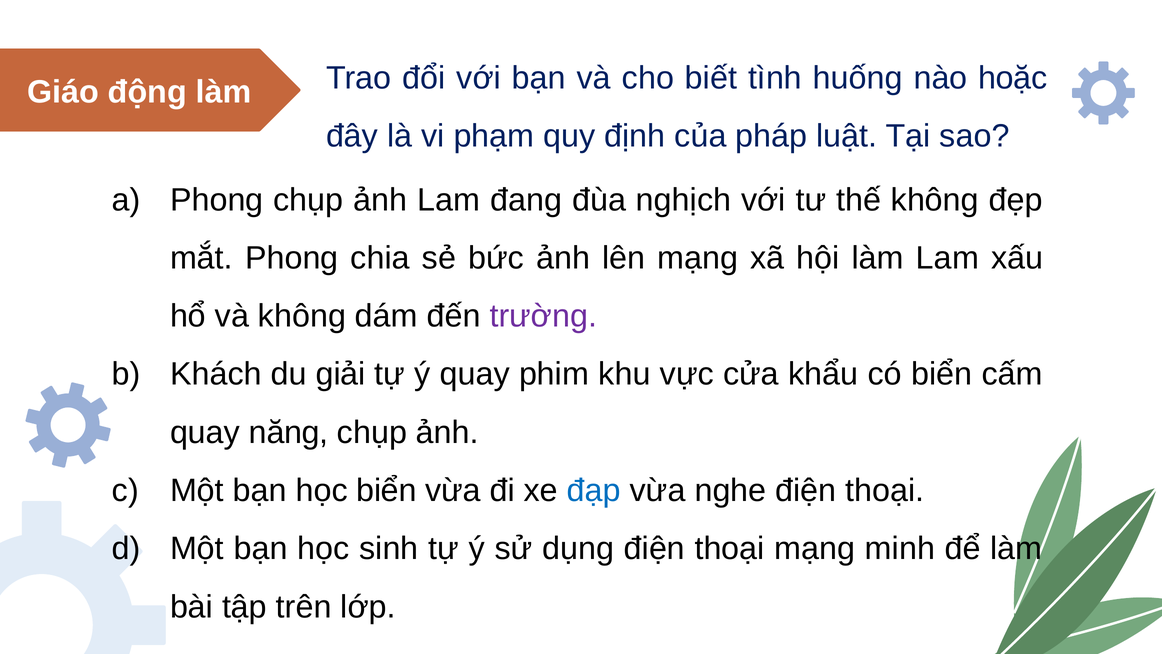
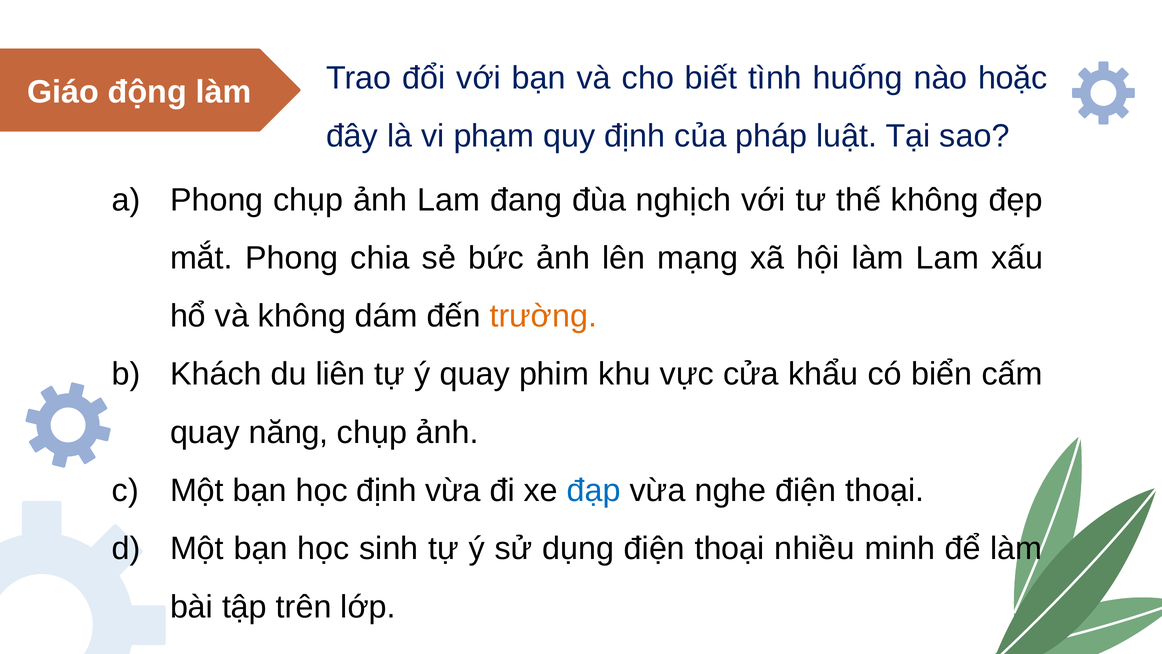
trường colour: purple -> orange
giải: giải -> liên
học biển: biển -> định
thoại mạng: mạng -> nhiều
